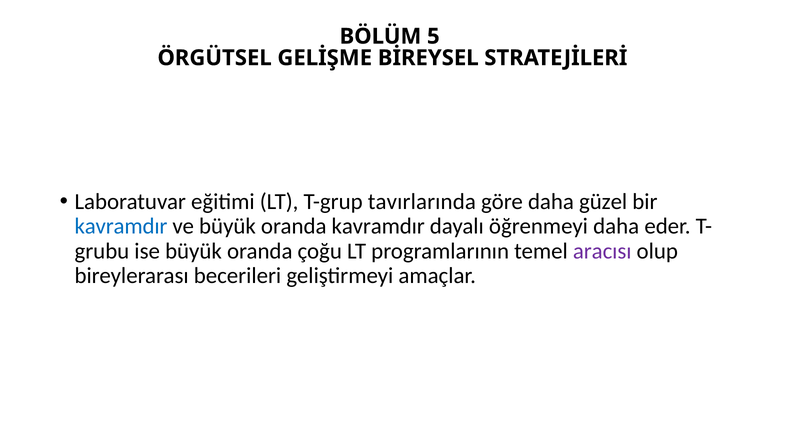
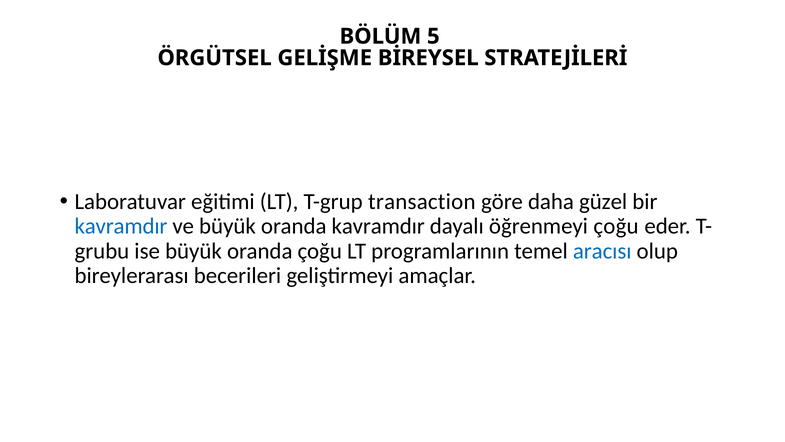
tavırlarında: tavırlarında -> transaction
öğrenmeyi daha: daha -> çoğu
aracısı colour: purple -> blue
